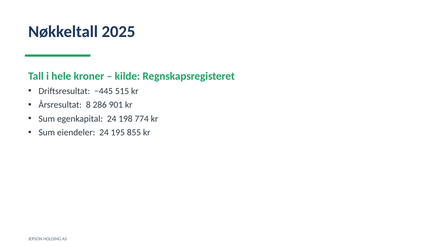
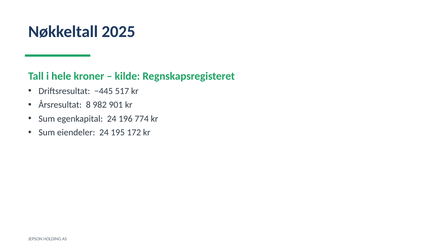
515: 515 -> 517
286: 286 -> 982
198: 198 -> 196
855: 855 -> 172
